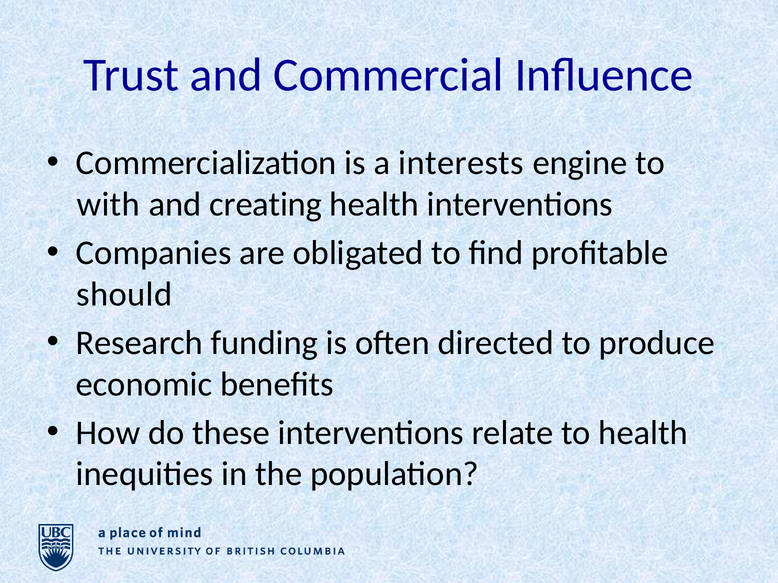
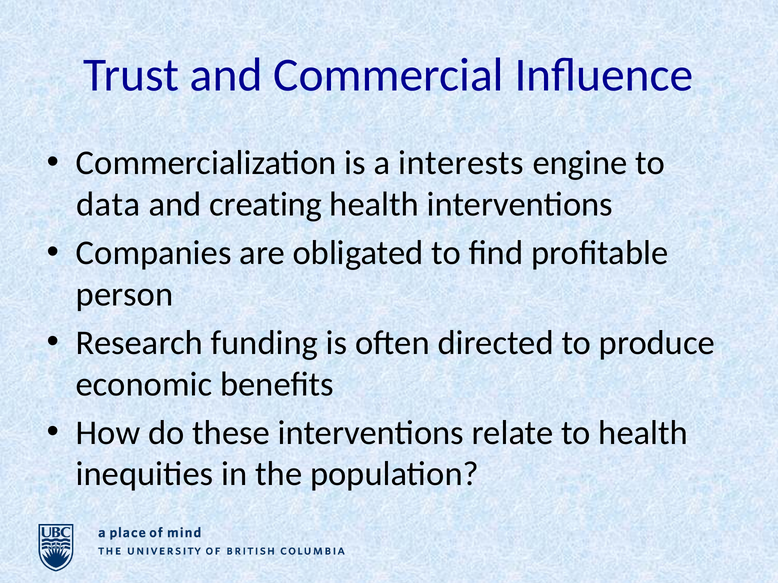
with: with -> data
should: should -> person
